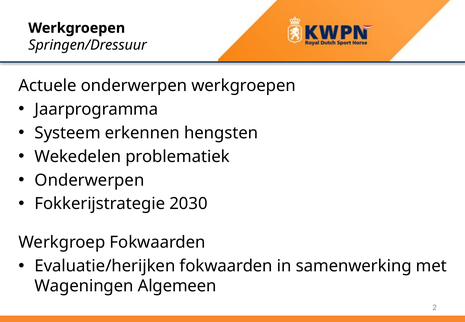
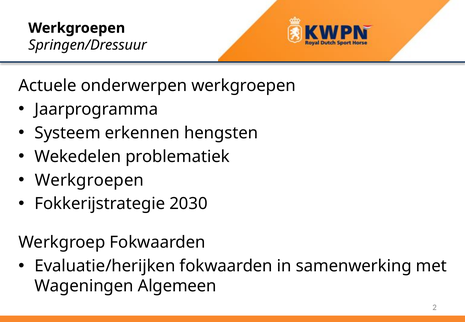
Onderwerpen at (89, 180): Onderwerpen -> Werkgroepen
